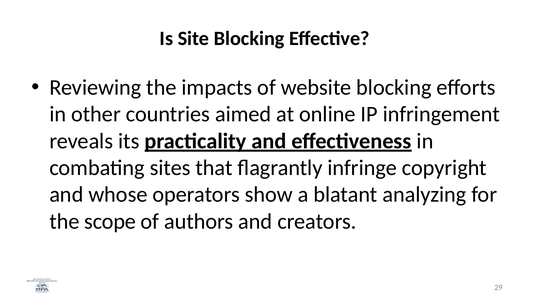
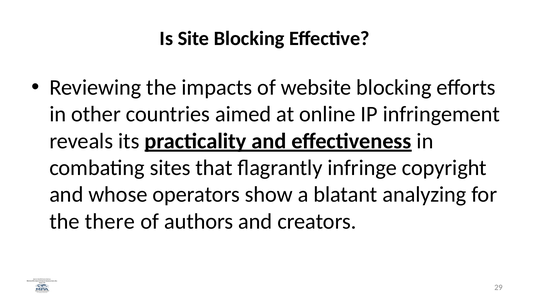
scope: scope -> there
